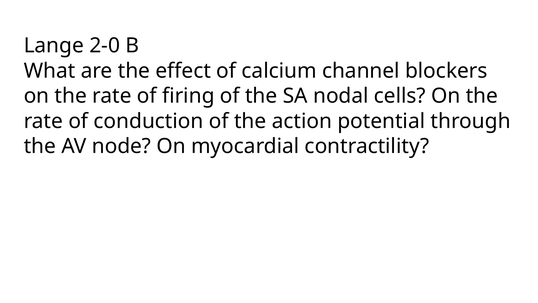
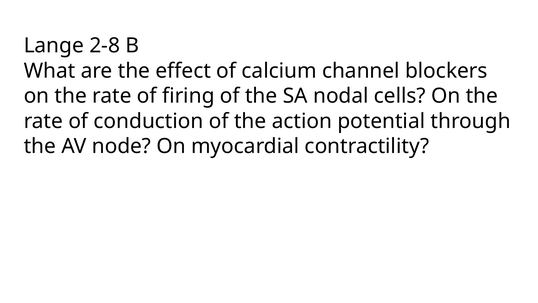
2-0: 2-0 -> 2-8
